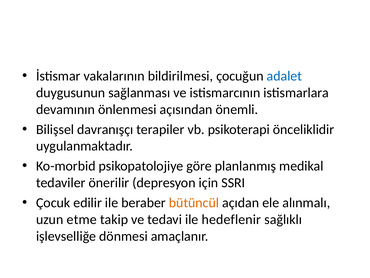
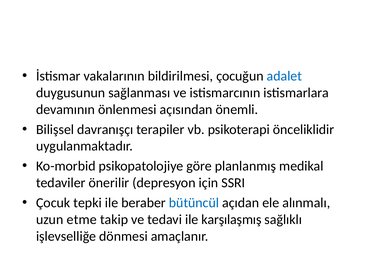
edilir: edilir -> tepki
bütüncül colour: orange -> blue
hedeflenir: hedeflenir -> karşılaşmış
